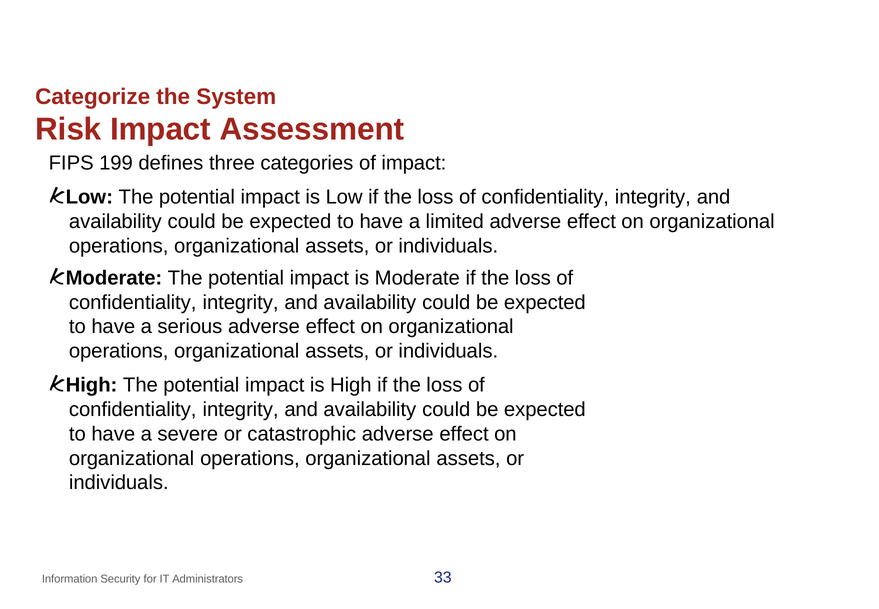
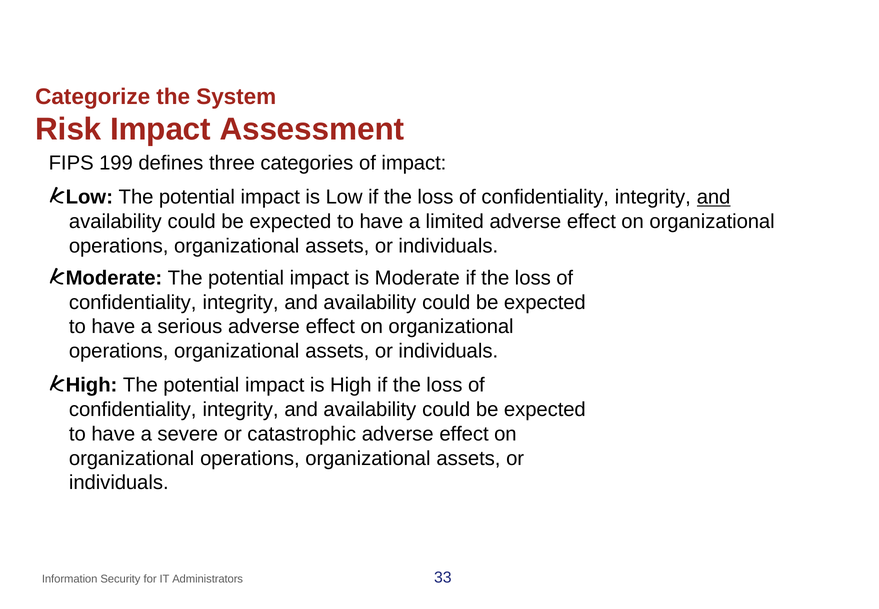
and at (714, 197) underline: none -> present
